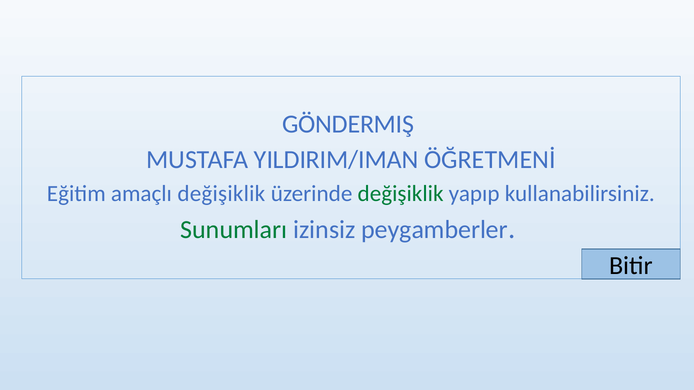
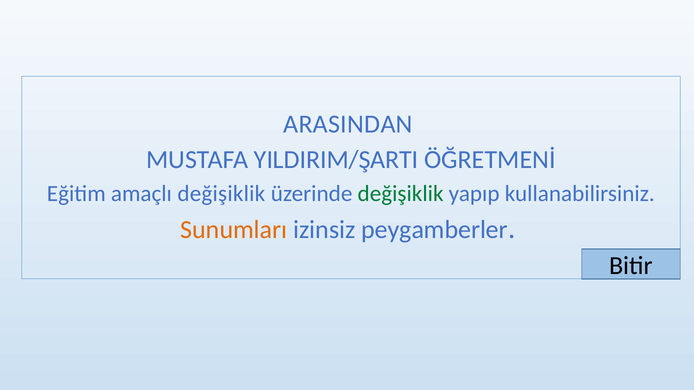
GÖNDERMIŞ: GÖNDERMIŞ -> ARASINDAN
YILDIRIM/IMAN: YILDIRIM/IMAN -> YILDIRIM/ŞARTI
Sunumları colour: green -> orange
